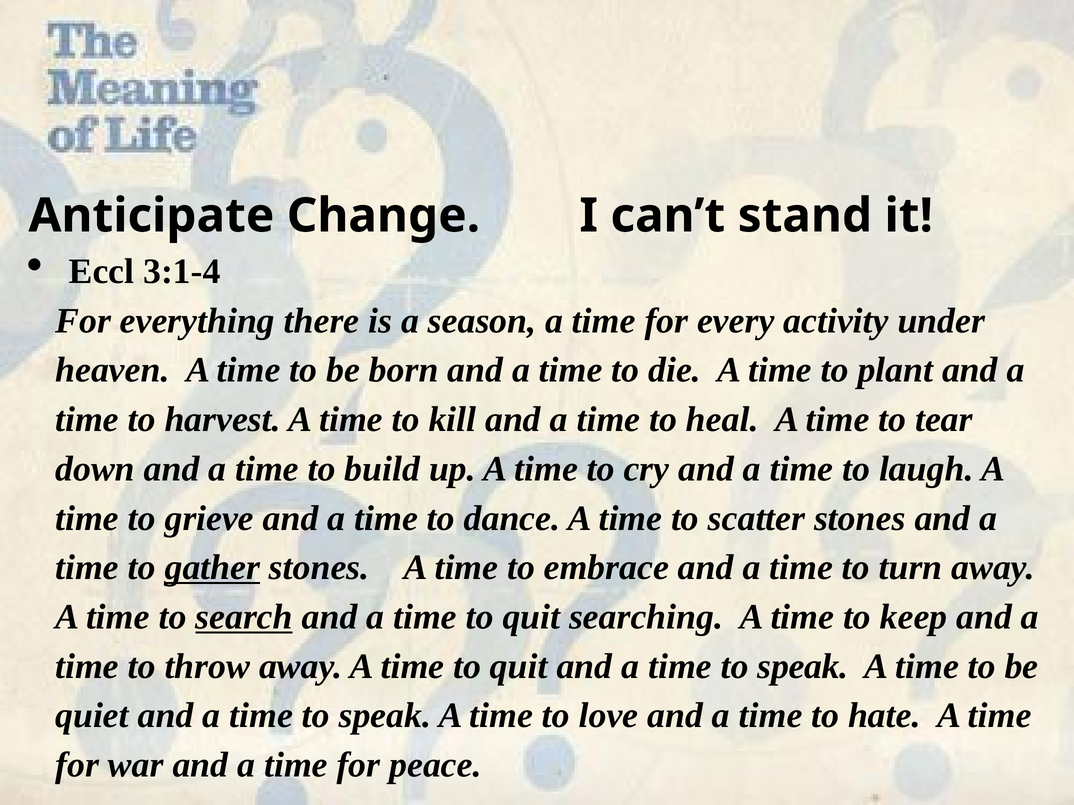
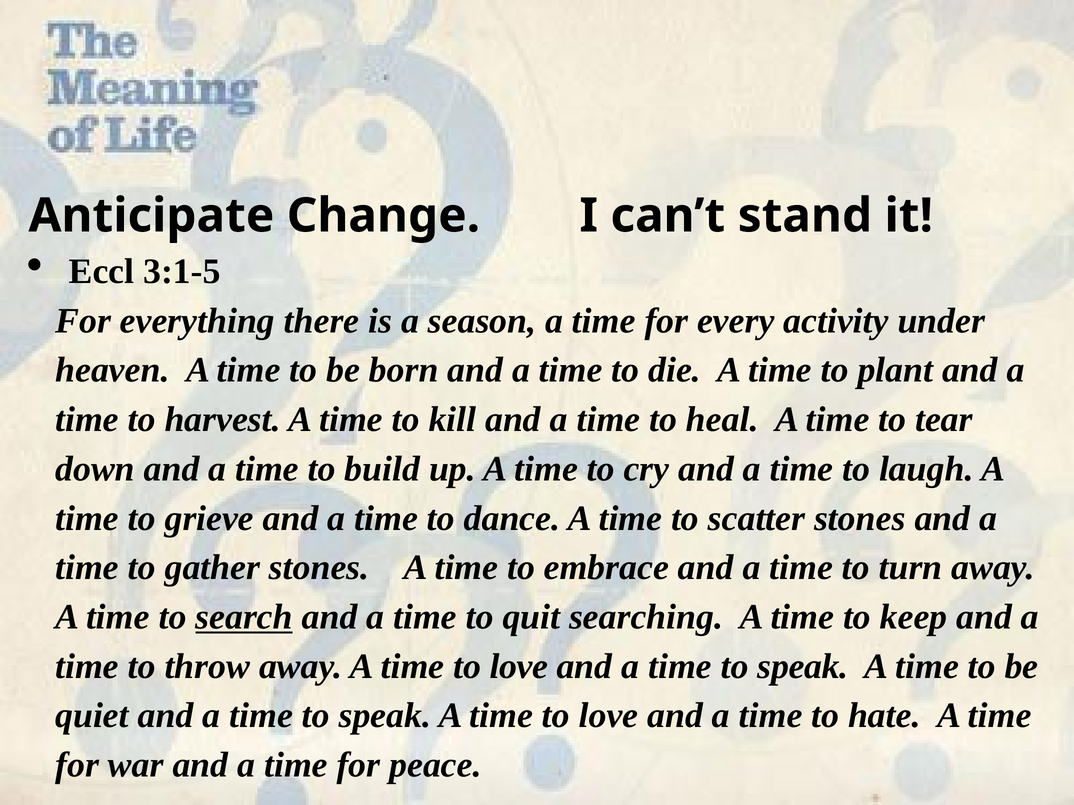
3:1-4: 3:1-4 -> 3:1-5
gather underline: present -> none
quit at (519, 667): quit -> love
